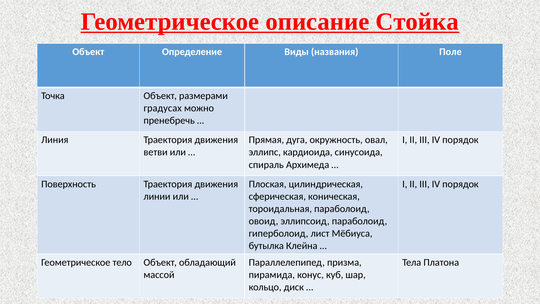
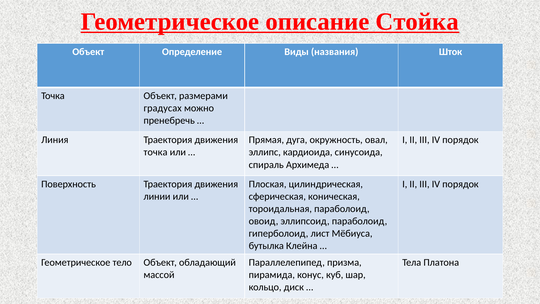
Поле: Поле -> Шток
ветви at (156, 152): ветви -> точка
